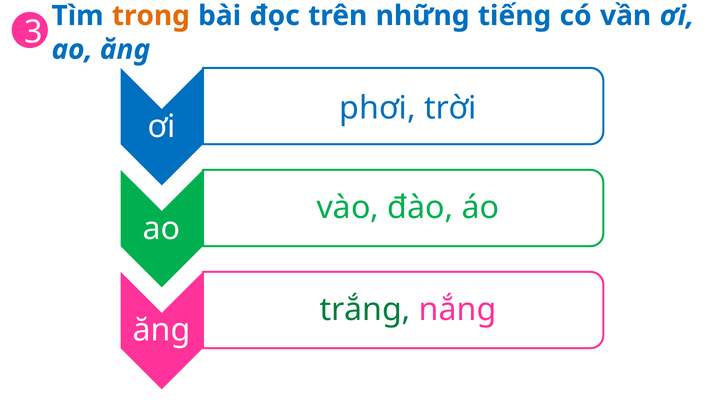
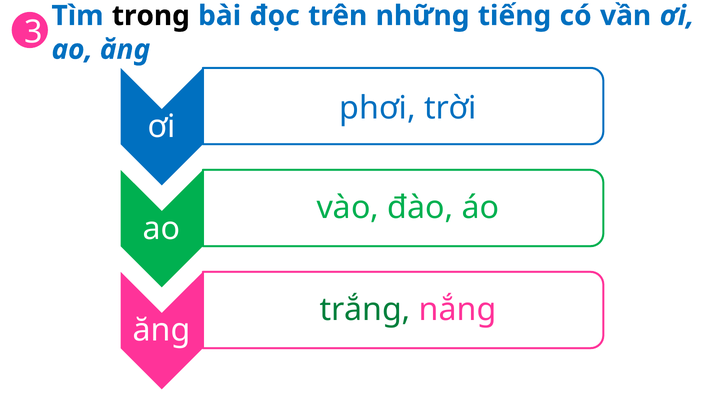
trong colour: orange -> black
